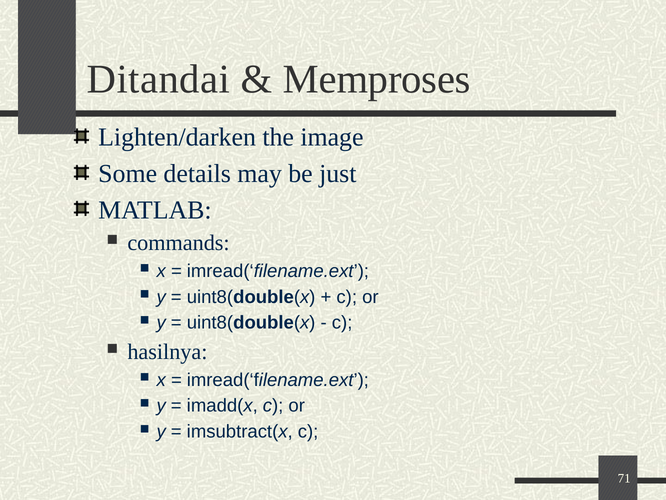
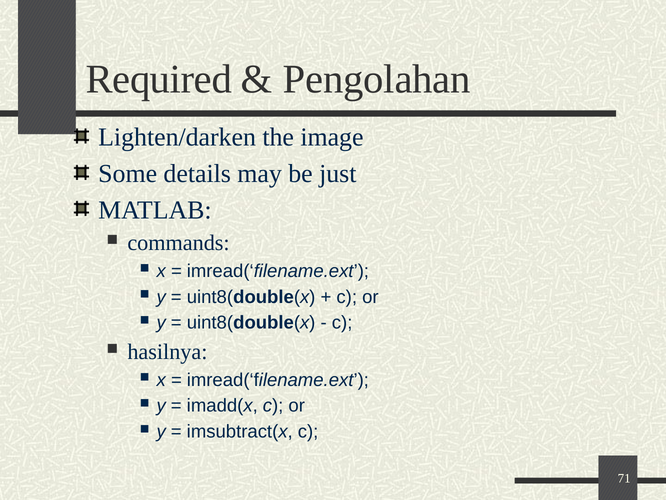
Ditandai: Ditandai -> Required
Memproses: Memproses -> Pengolahan
